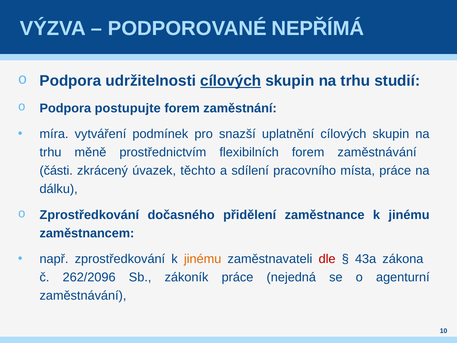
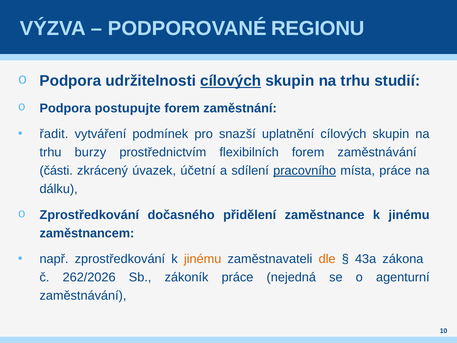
NEPŘÍMÁ: NEPŘÍMÁ -> REGIONU
míra: míra -> řadit
měně: měně -> burzy
těchto: těchto -> účetní
pracovního underline: none -> present
dle colour: red -> orange
262/2096: 262/2096 -> 262/2026
